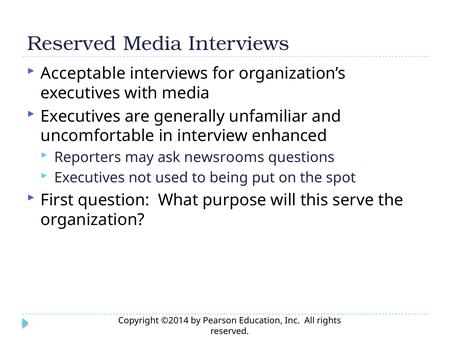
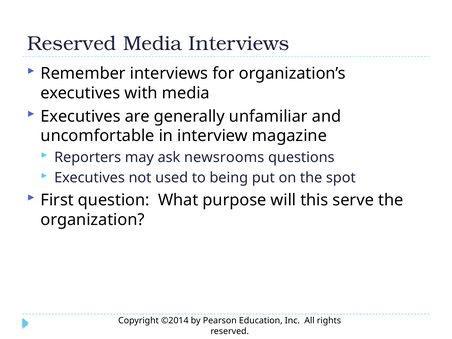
Acceptable: Acceptable -> Remember
enhanced: enhanced -> magazine
